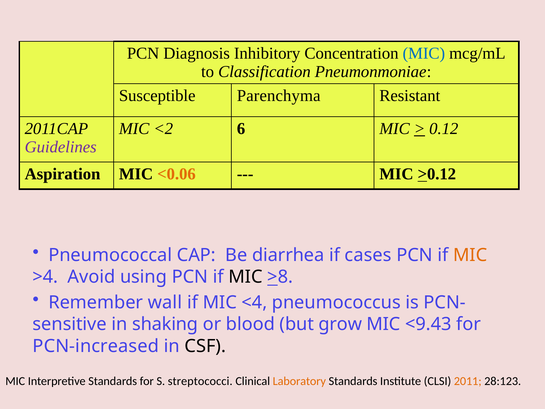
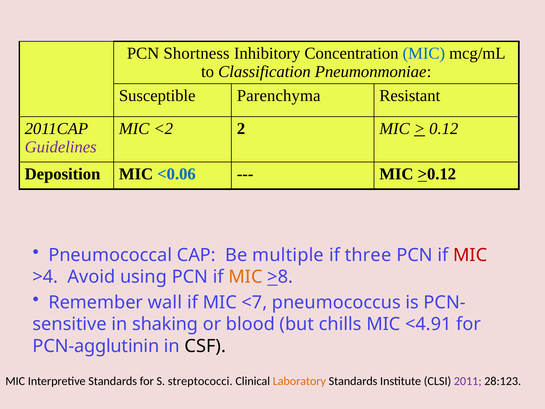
Diagnosis: Diagnosis -> Shortness
6: 6 -> 2
Aspiration: Aspiration -> Deposition
<0.06 colour: orange -> blue
diarrhea: diarrhea -> multiple
cases: cases -> three
MIC at (470, 255) colour: orange -> red
MIC at (245, 277) colour: black -> orange
<4: <4 -> <7
grow: grow -> chills
<9.43: <9.43 -> <4.91
PCN-increased: PCN-increased -> PCN-agglutinin
2011 colour: orange -> purple
